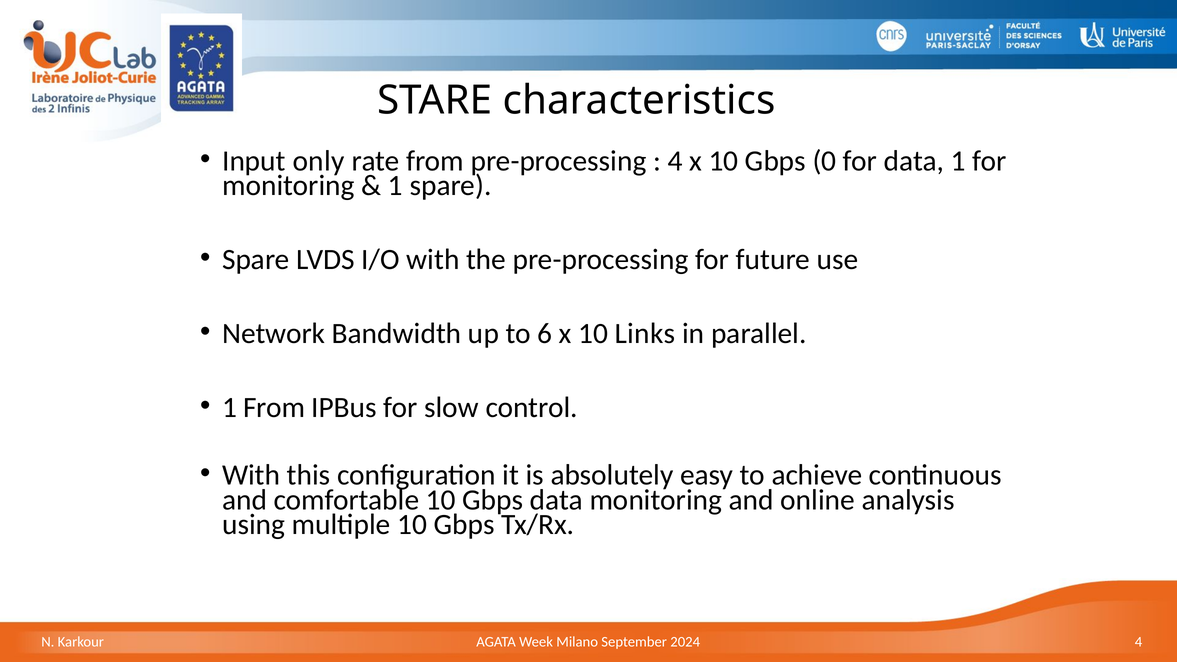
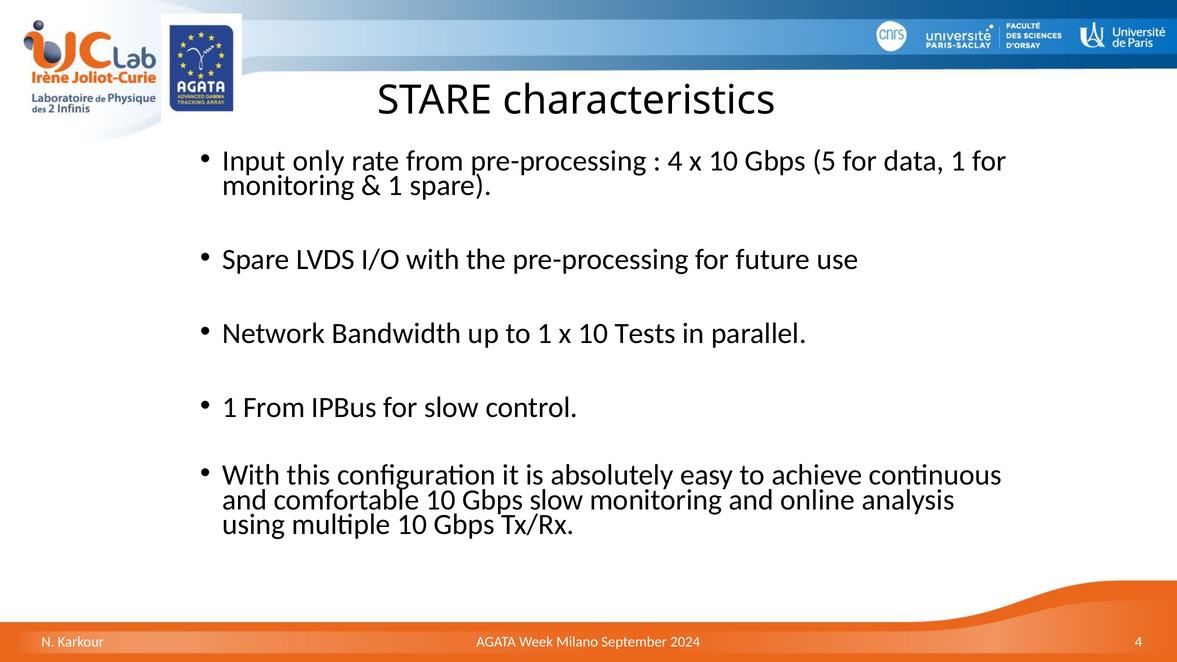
0: 0 -> 5
to 6: 6 -> 1
Links: Links -> Tests
Gbps data: data -> slow
